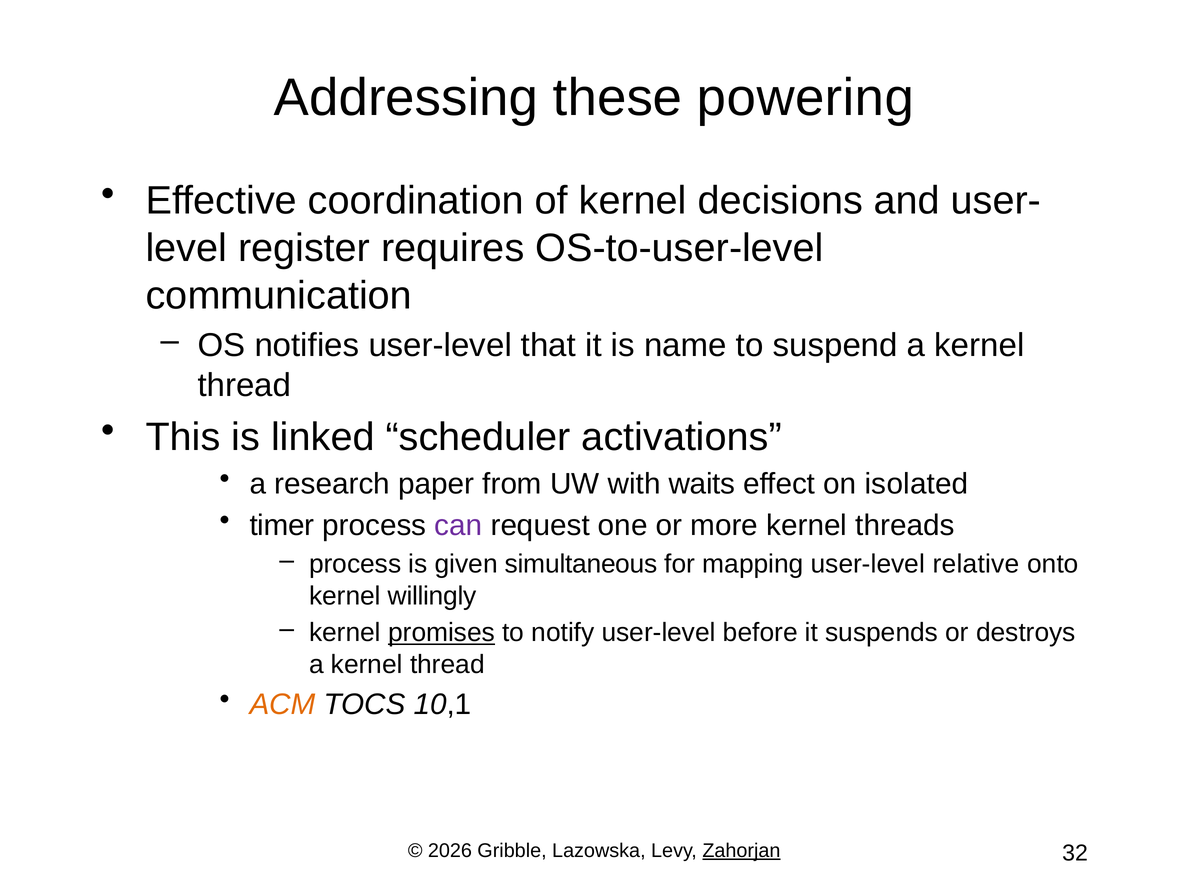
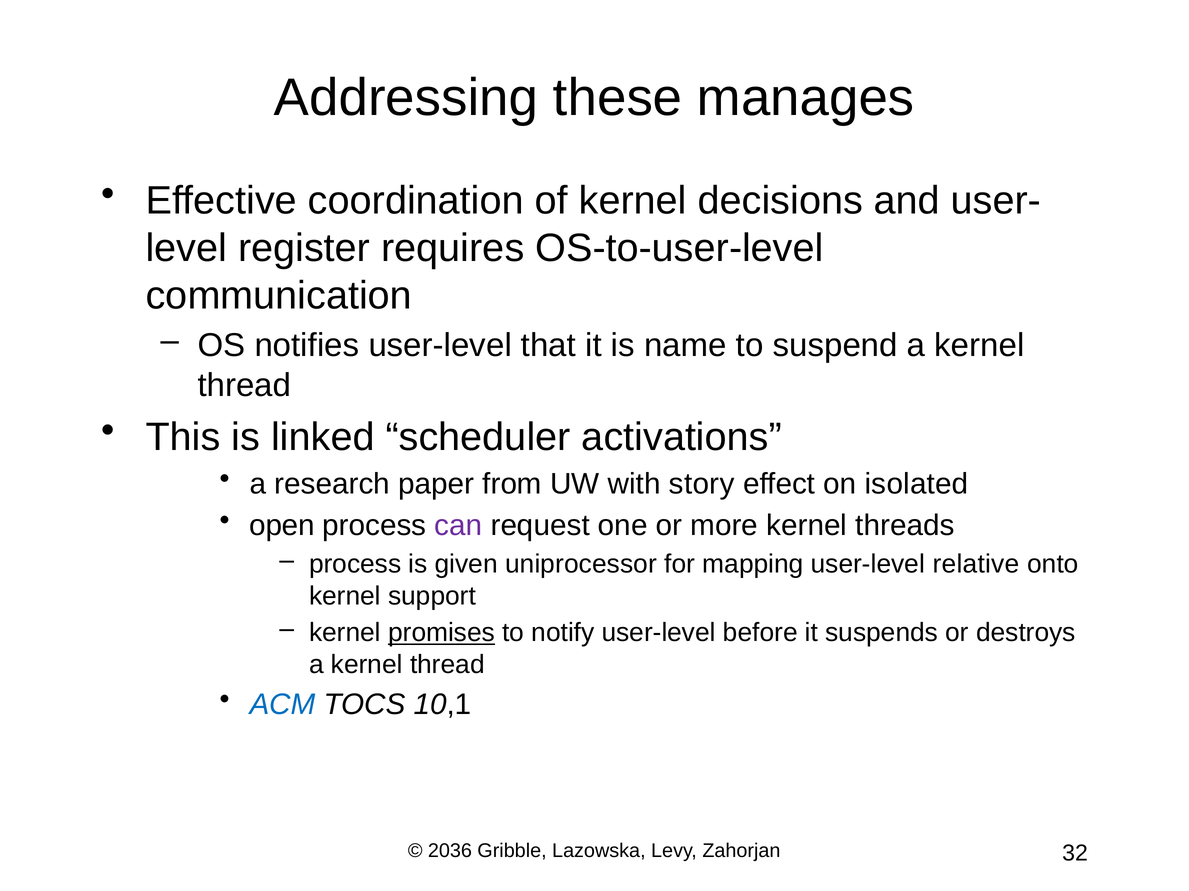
powering: powering -> manages
waits: waits -> story
timer: timer -> open
simultaneous: simultaneous -> uniprocessor
willingly: willingly -> support
ACM colour: orange -> blue
2026: 2026 -> 2036
Zahorjan underline: present -> none
